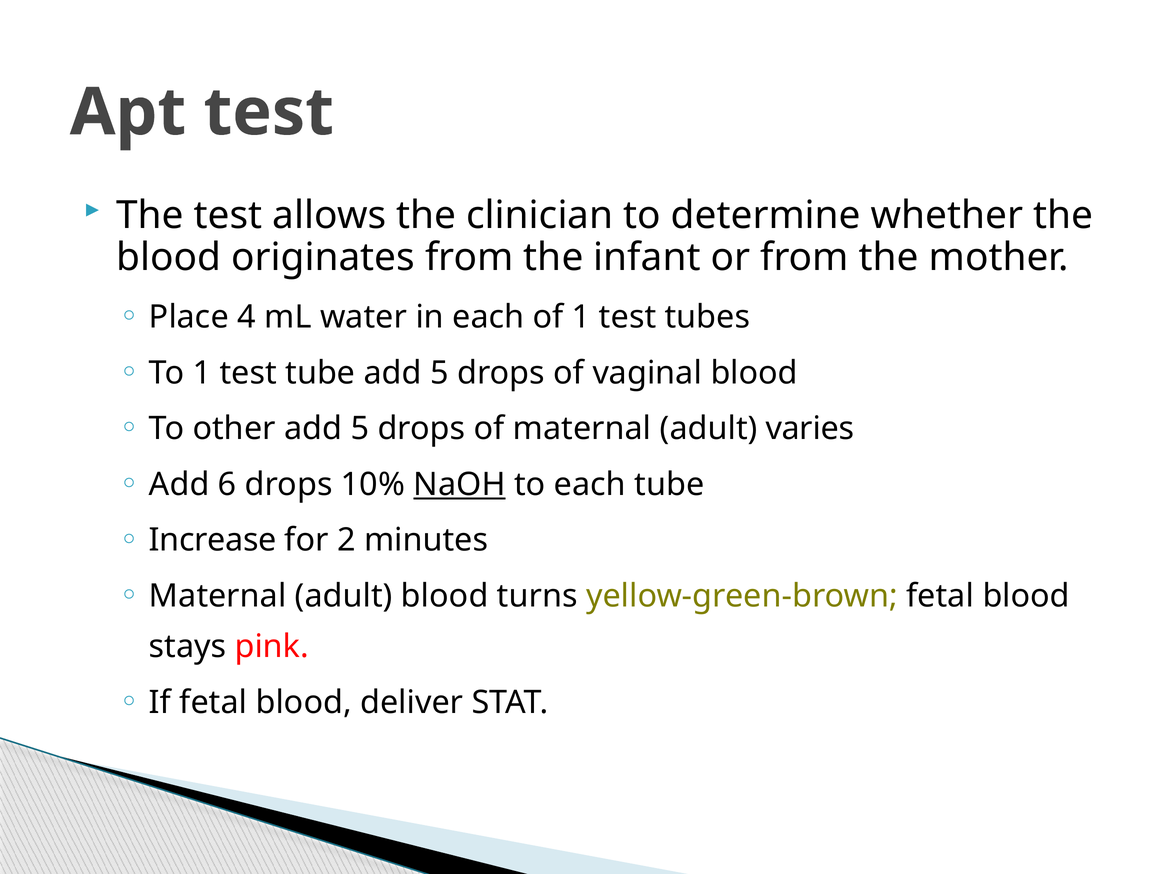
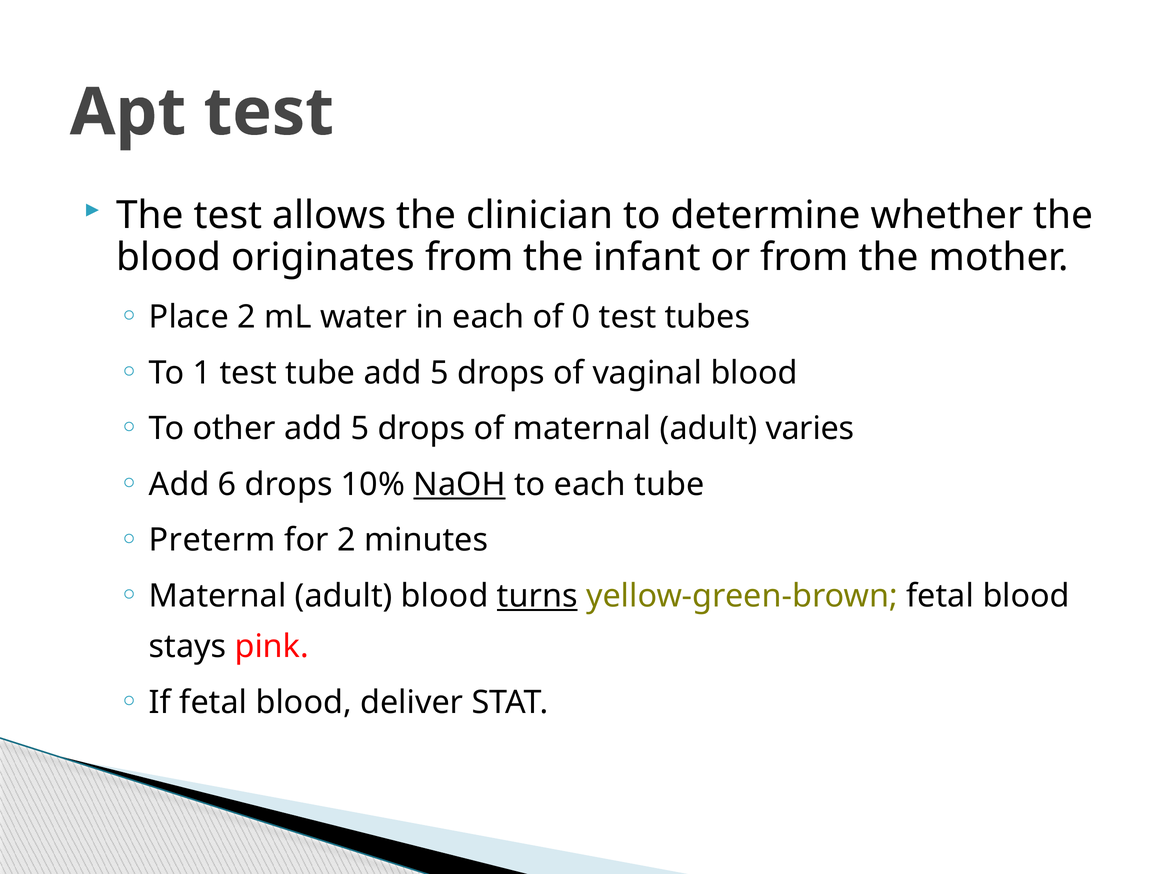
Place 4: 4 -> 2
of 1: 1 -> 0
Increase: Increase -> Preterm
turns underline: none -> present
